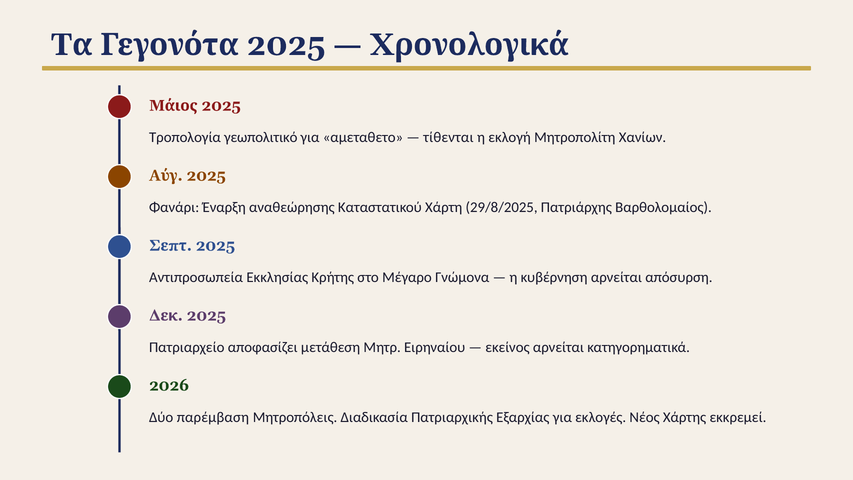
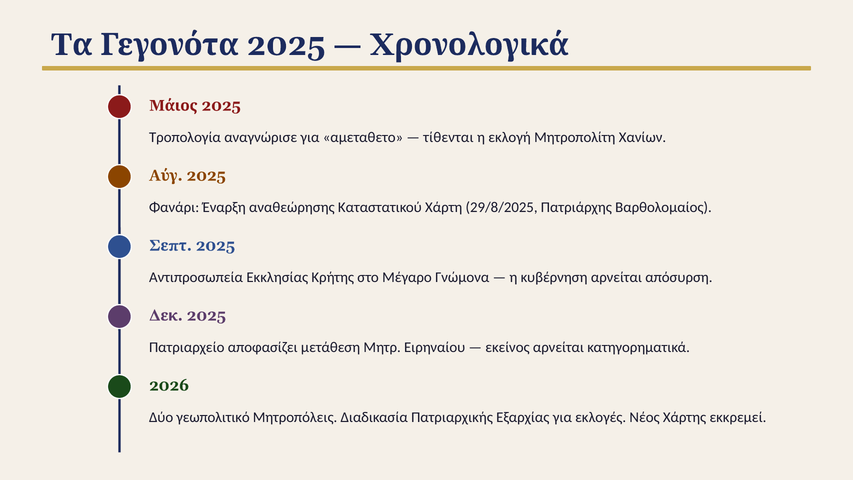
γεωπολιτικό: γεωπολιτικό -> αναγνώρισε
παρέμβαση: παρέμβαση -> γεωπολιτικό
